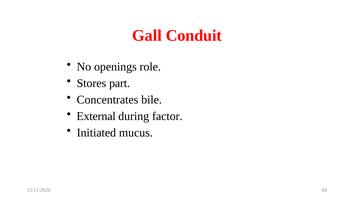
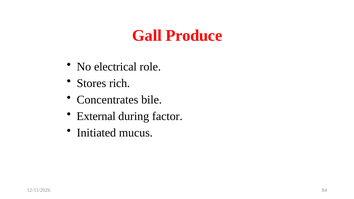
Conduit: Conduit -> Produce
openings: openings -> electrical
part: part -> rich
